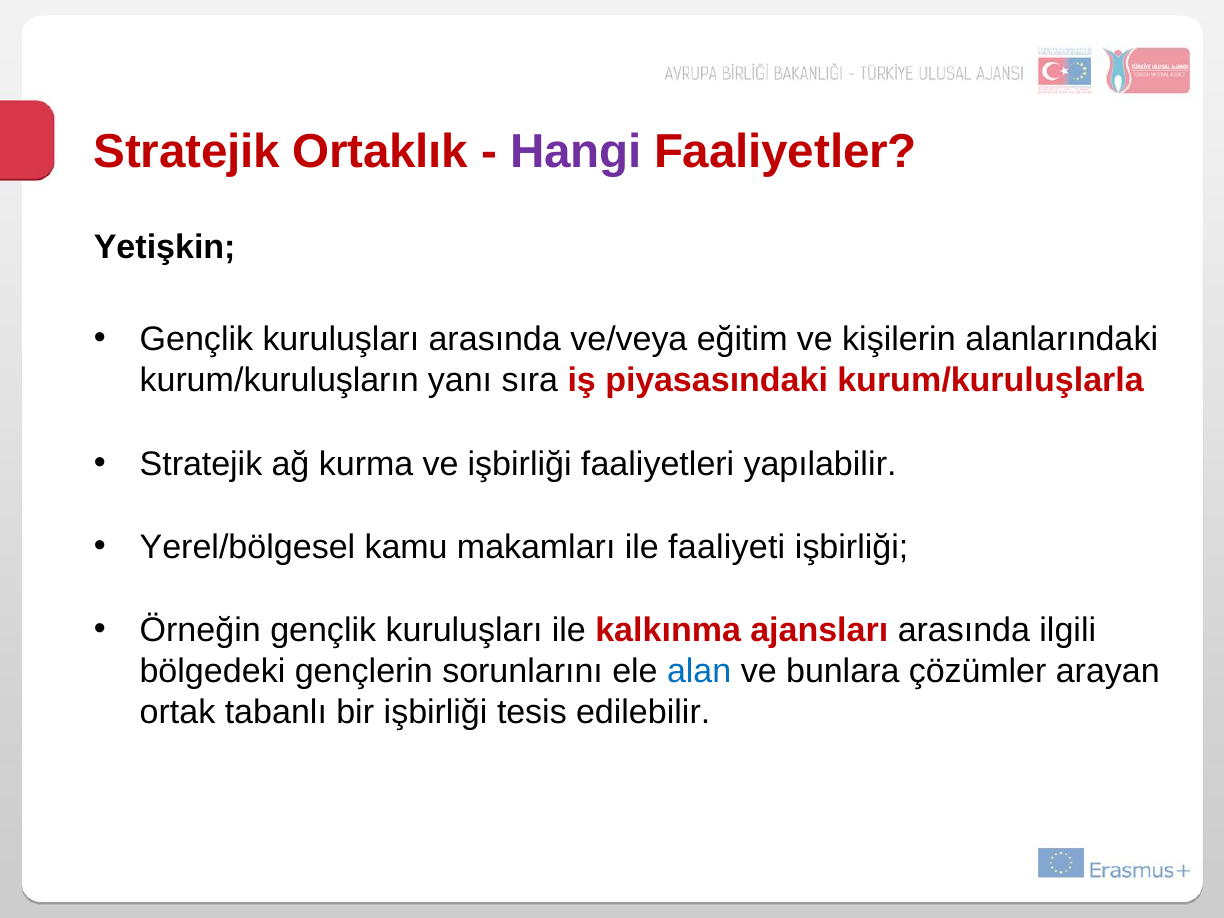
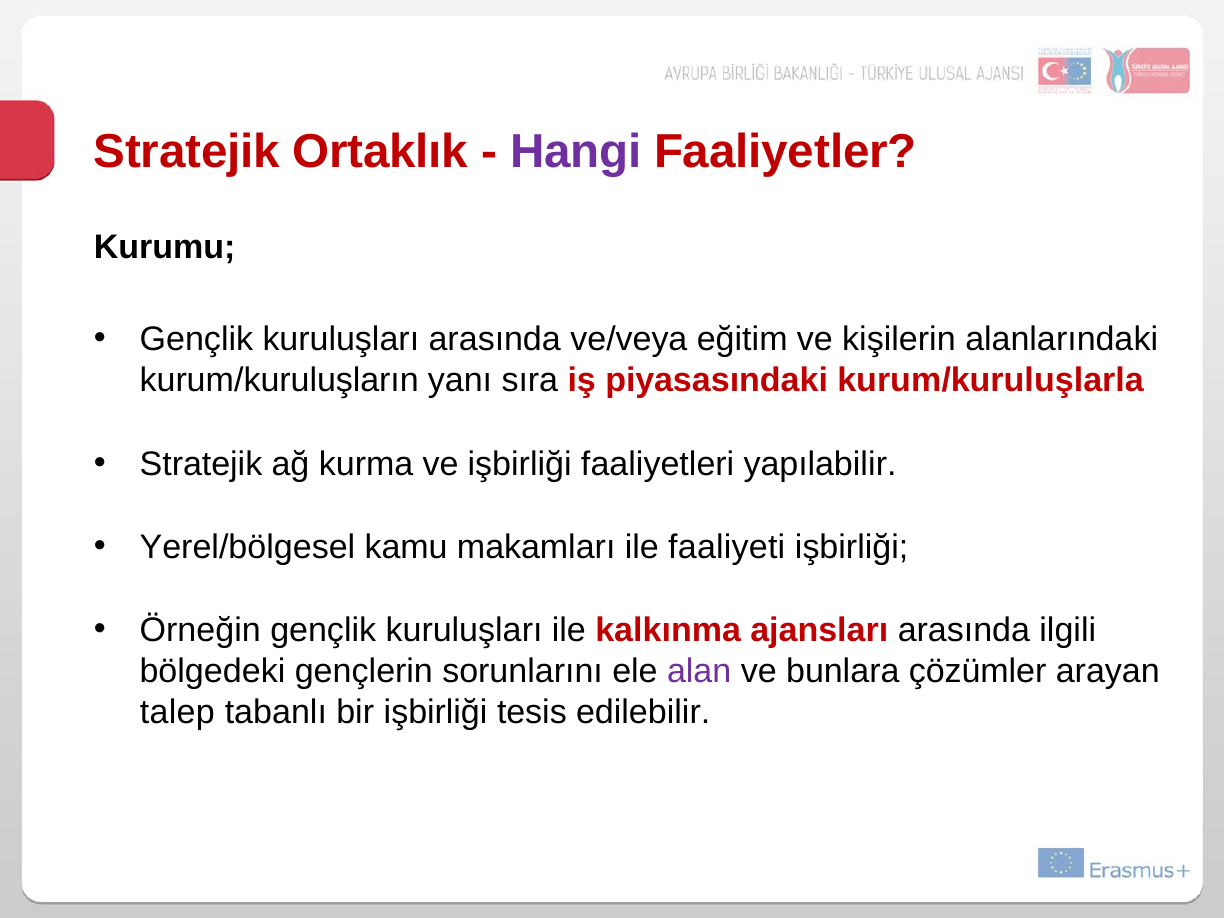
Yetişkin: Yetişkin -> Kurumu
alan colour: blue -> purple
ortak: ortak -> talep
